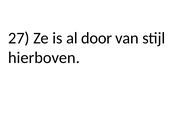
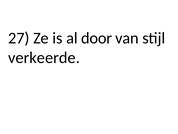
hierboven: hierboven -> verkeerde
